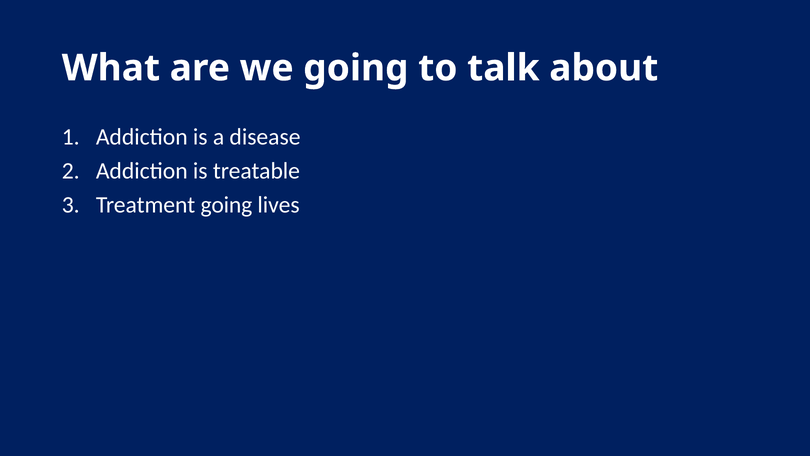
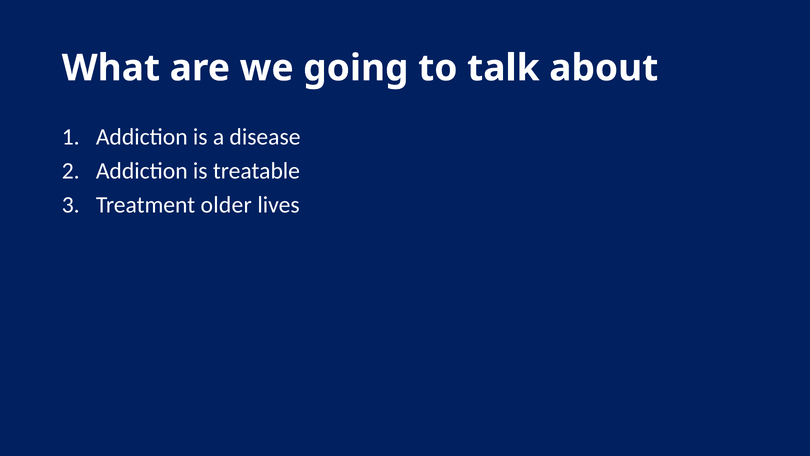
Treatment going: going -> older
